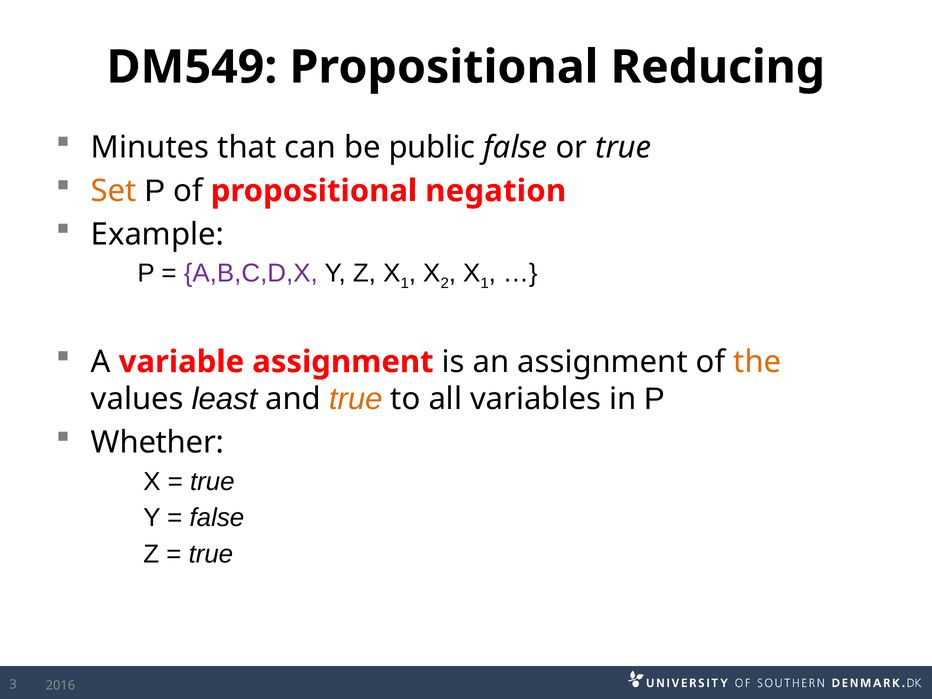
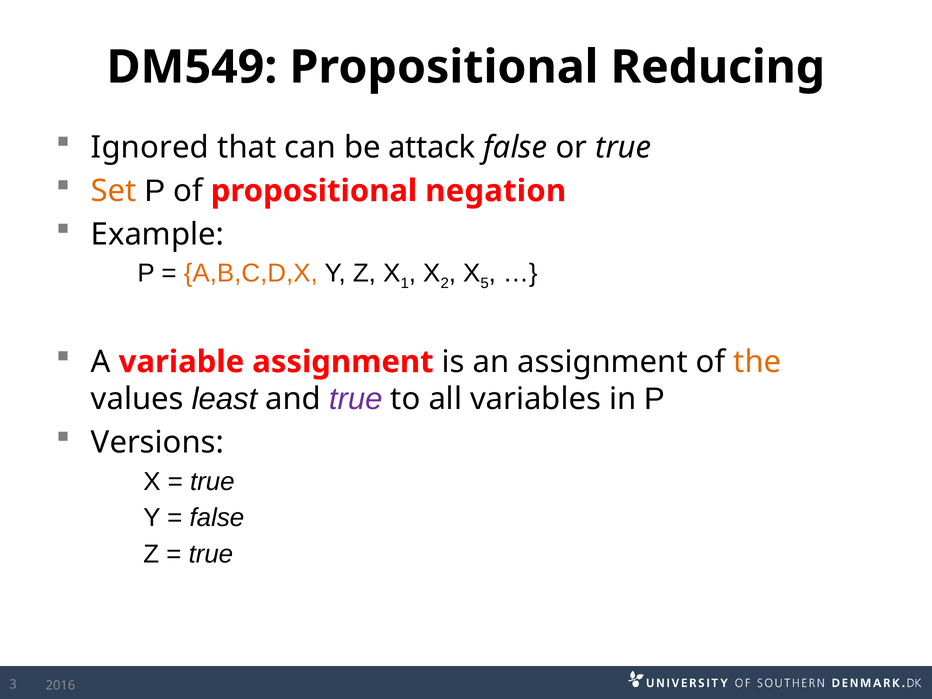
Minutes: Minutes -> Ignored
public: public -> attack
A,B,C,D,X colour: purple -> orange
1 at (485, 283): 1 -> 5
true at (356, 399) colour: orange -> purple
Whether: Whether -> Versions
